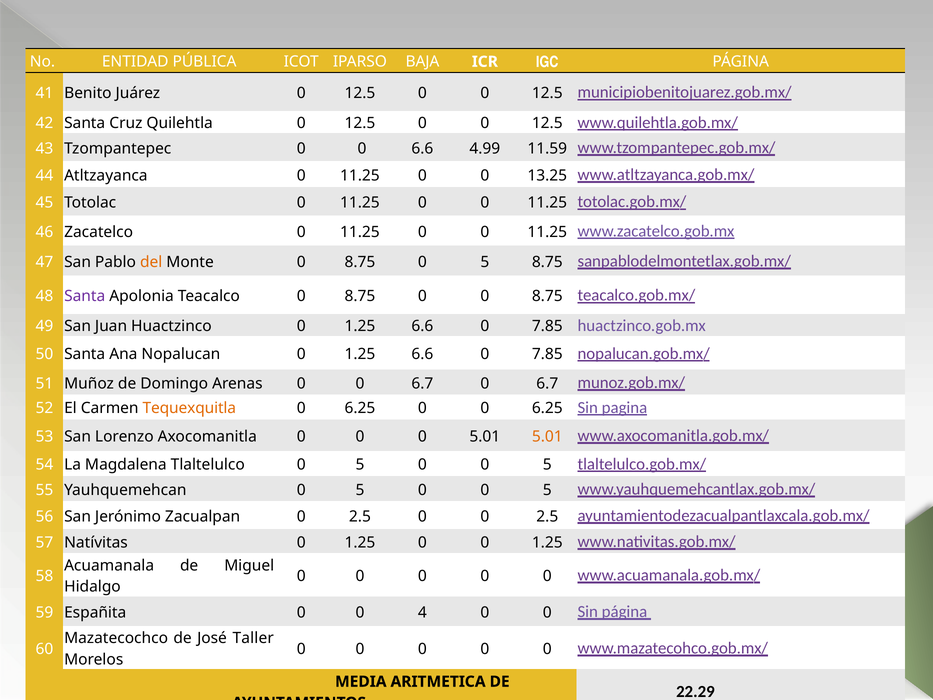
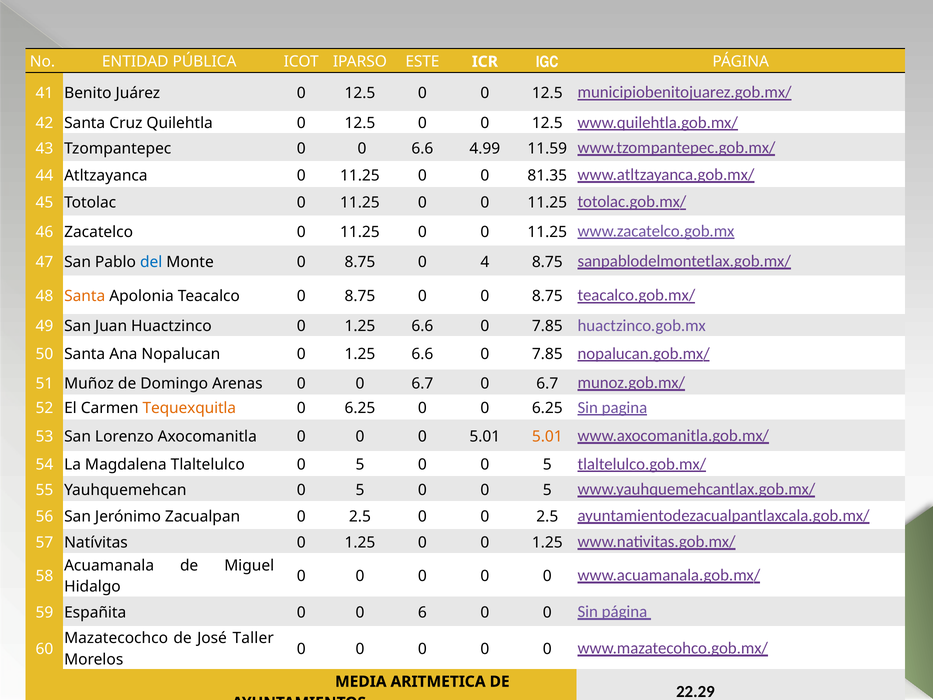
BAJA: BAJA -> ESTE
13.25: 13.25 -> 81.35
del colour: orange -> blue
8.75 0 5: 5 -> 4
Santa at (85, 296) colour: purple -> orange
4: 4 -> 6
